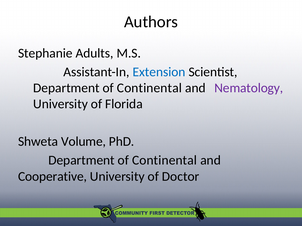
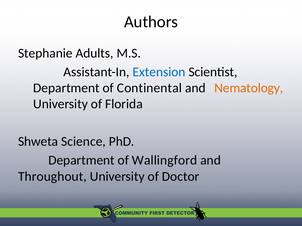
Nematology colour: purple -> orange
Volume: Volume -> Science
Continental at (165, 161): Continental -> Wallingford
Cooperative: Cooperative -> Throughout
